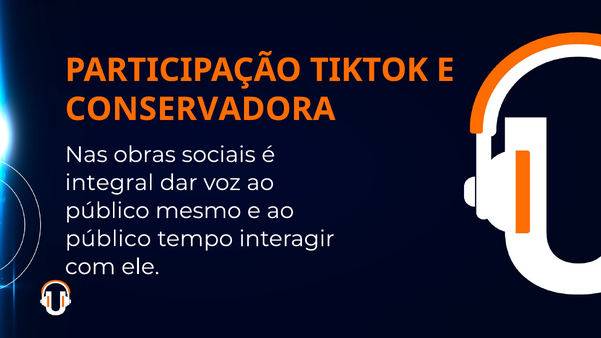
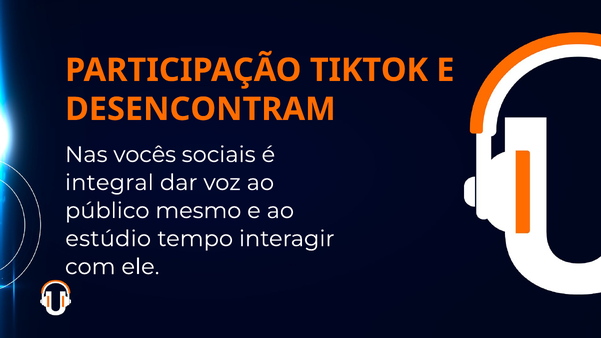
CONSERVADORA: CONSERVADORA -> DESENCONTRAM
obras: obras -> vocês
público at (108, 239): público -> estúdio
